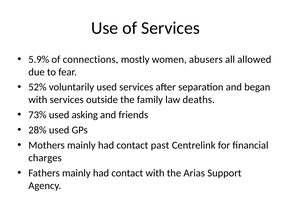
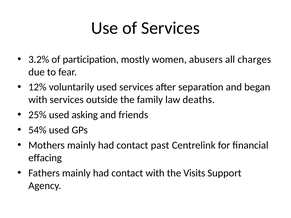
5.9%: 5.9% -> 3.2%
connections: connections -> participation
allowed: allowed -> charges
52%: 52% -> 12%
73%: 73% -> 25%
28%: 28% -> 54%
charges: charges -> effacing
Arias: Arias -> Visits
